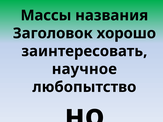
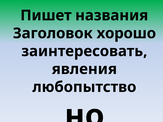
Массы: Массы -> Пишет
научное: научное -> явления
